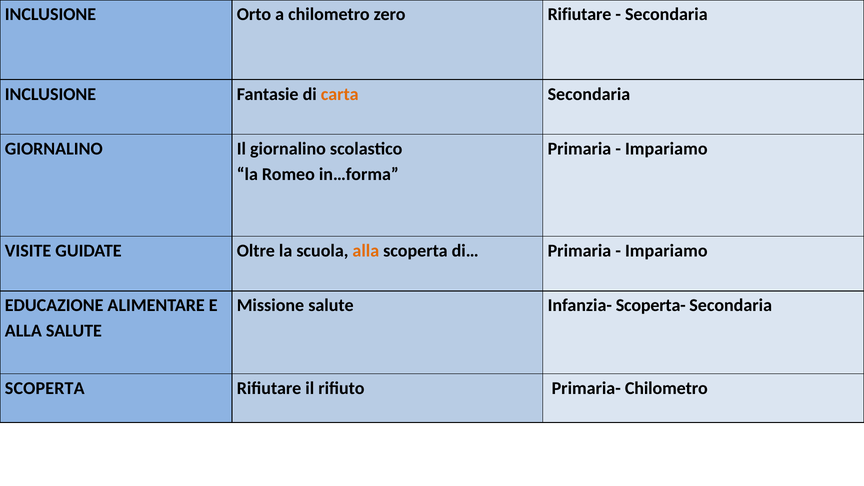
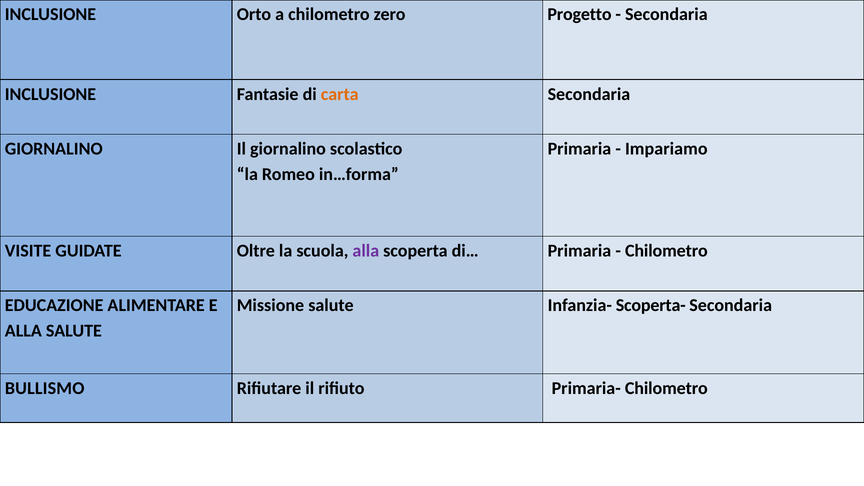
zero Rifiutare: Rifiutare -> Progetto
alla at (366, 251) colour: orange -> purple
Impariamo at (666, 251): Impariamo -> Chilometro
SCOPERTA at (45, 388): SCOPERTA -> BULLISMO
